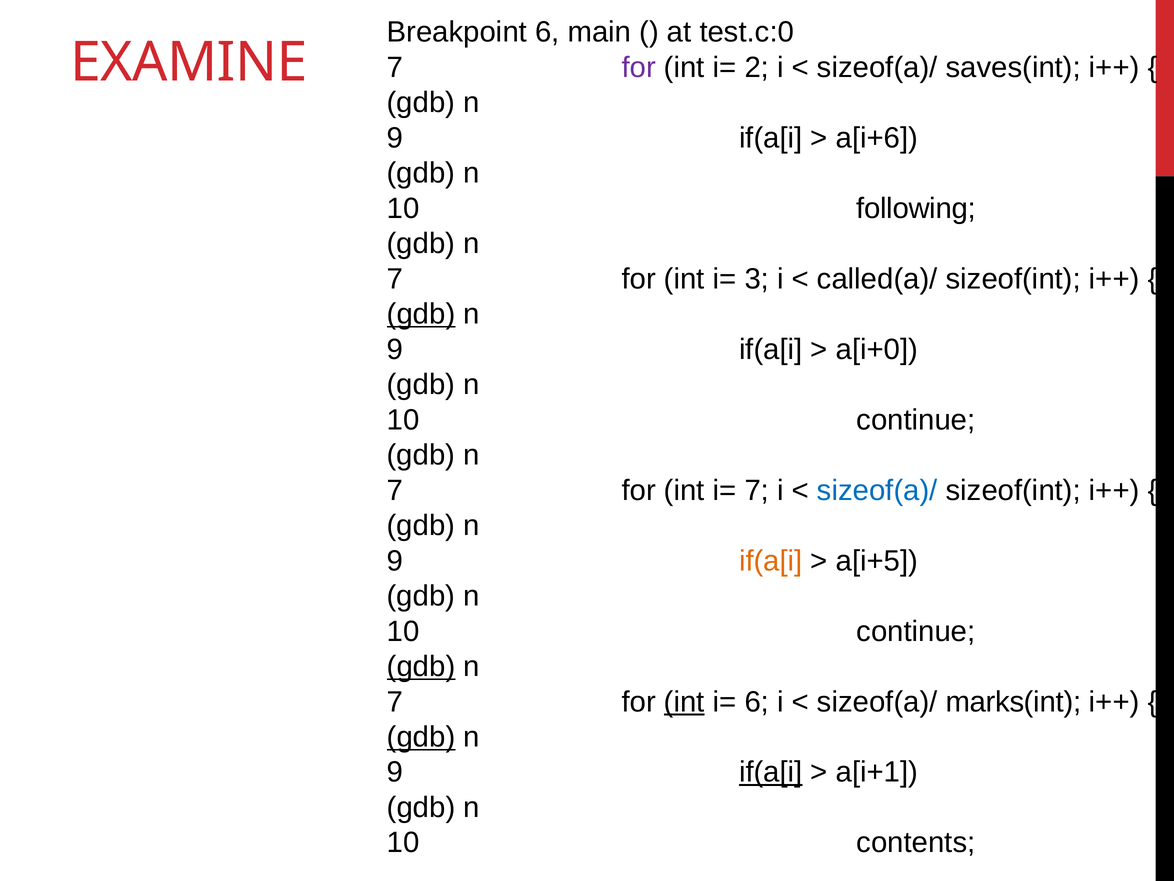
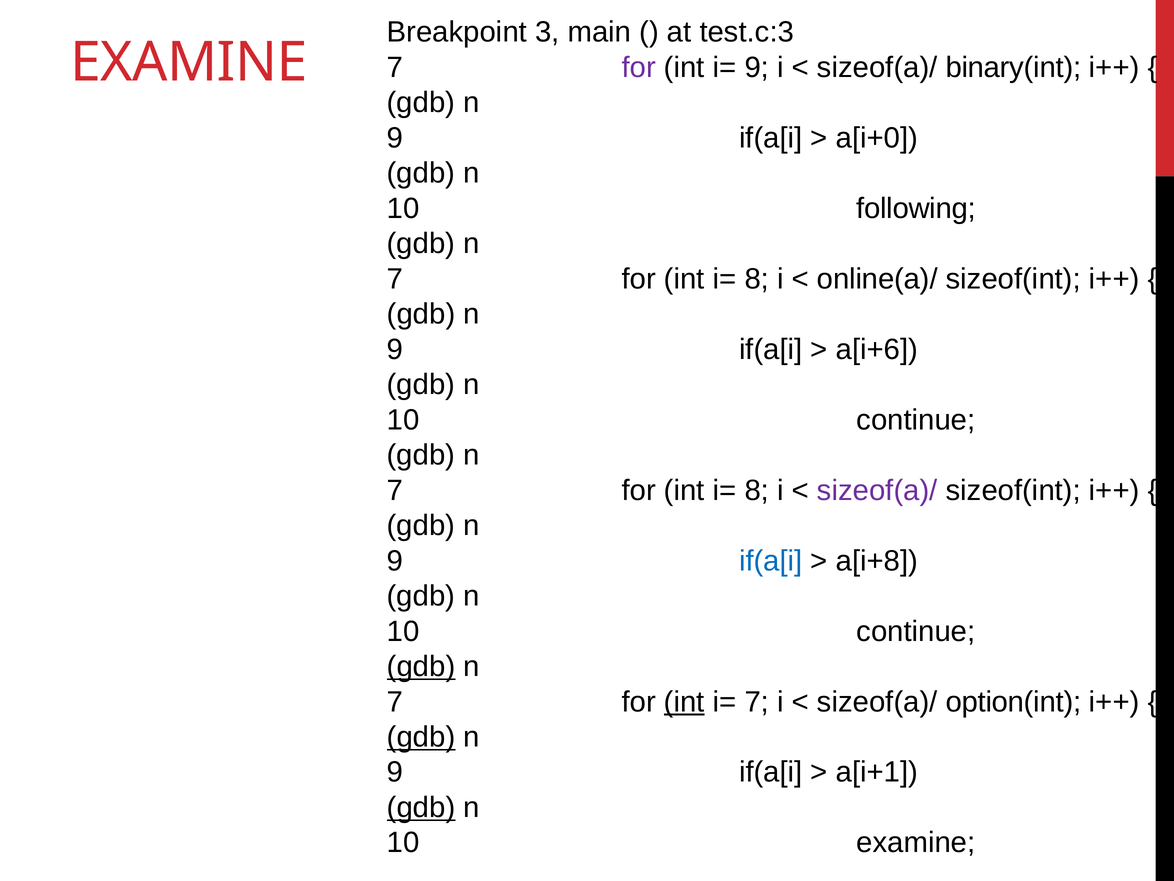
Breakpoint 6: 6 -> 3
test.c:0: test.c:0 -> test.c:3
i= 2: 2 -> 9
saves(int: saves(int -> binary(int
a[i+6: a[i+6 -> a[i+0
3 at (757, 279): 3 -> 8
called(a)/: called(a)/ -> online(a)/
gdb at (421, 314) underline: present -> none
a[i+0: a[i+0 -> a[i+6
7 at (757, 490): 7 -> 8
sizeof(a)/ at (877, 490) colour: blue -> purple
if(a[i at (771, 561) colour: orange -> blue
a[i+5: a[i+5 -> a[i+8
i= 6: 6 -> 7
marks(int: marks(int -> option(int
if(a[i at (771, 772) underline: present -> none
gdb at (421, 807) underline: none -> present
10 contents: contents -> examine
